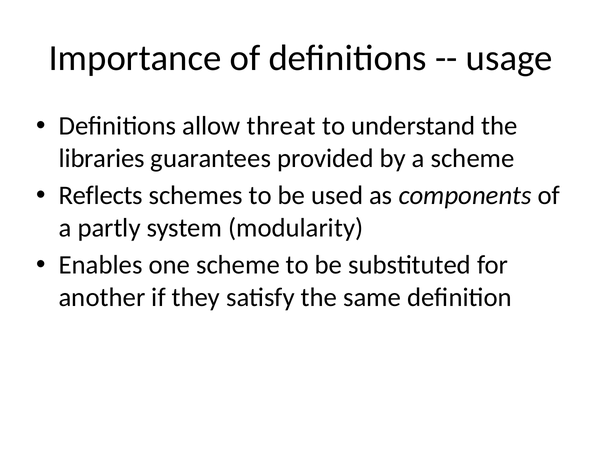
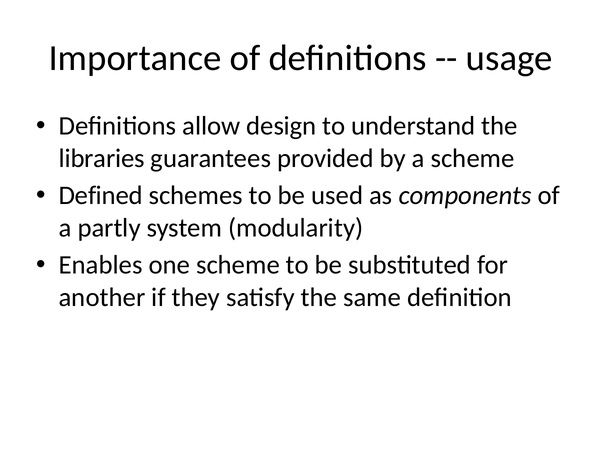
threat: threat -> design
Reflects: Reflects -> Defined
